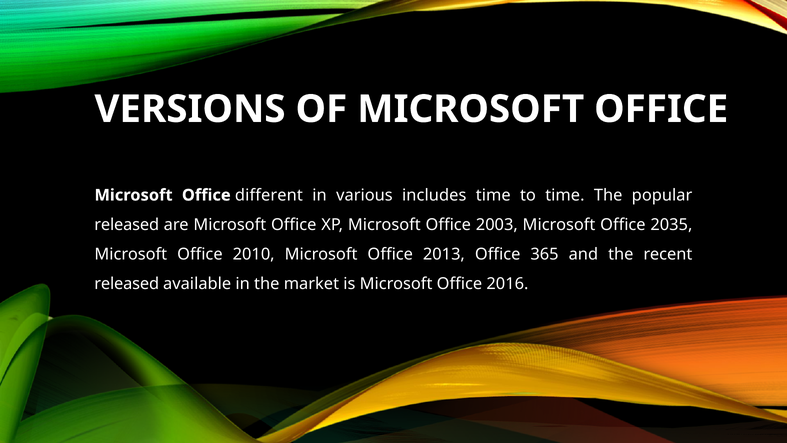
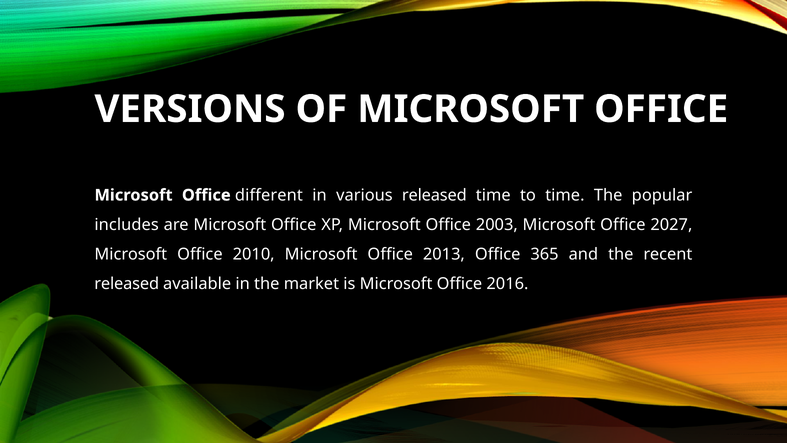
various includes: includes -> released
released at (127, 225): released -> includes
2035: 2035 -> 2027
